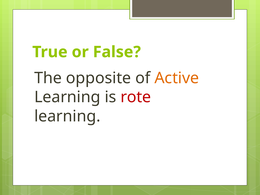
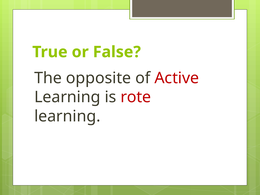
Active colour: orange -> red
